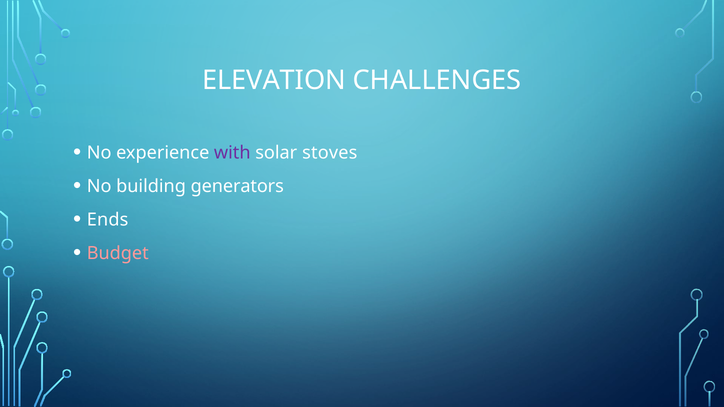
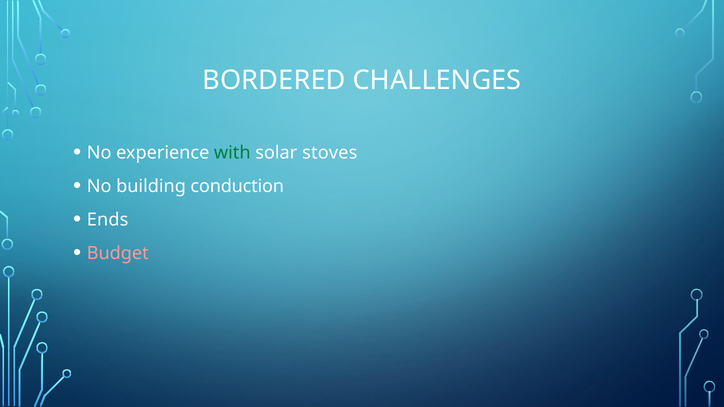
ELEVATION: ELEVATION -> BORDERED
with colour: purple -> green
generators: generators -> conduction
